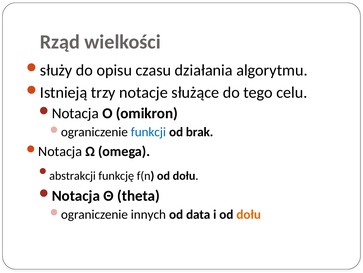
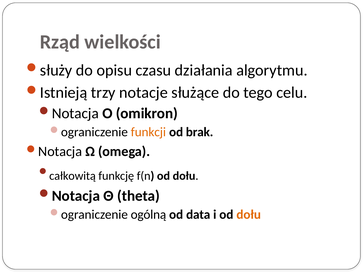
funkcji colour: blue -> orange
abstrakcji: abstrakcji -> całkowitą
innych: innych -> ogólną
